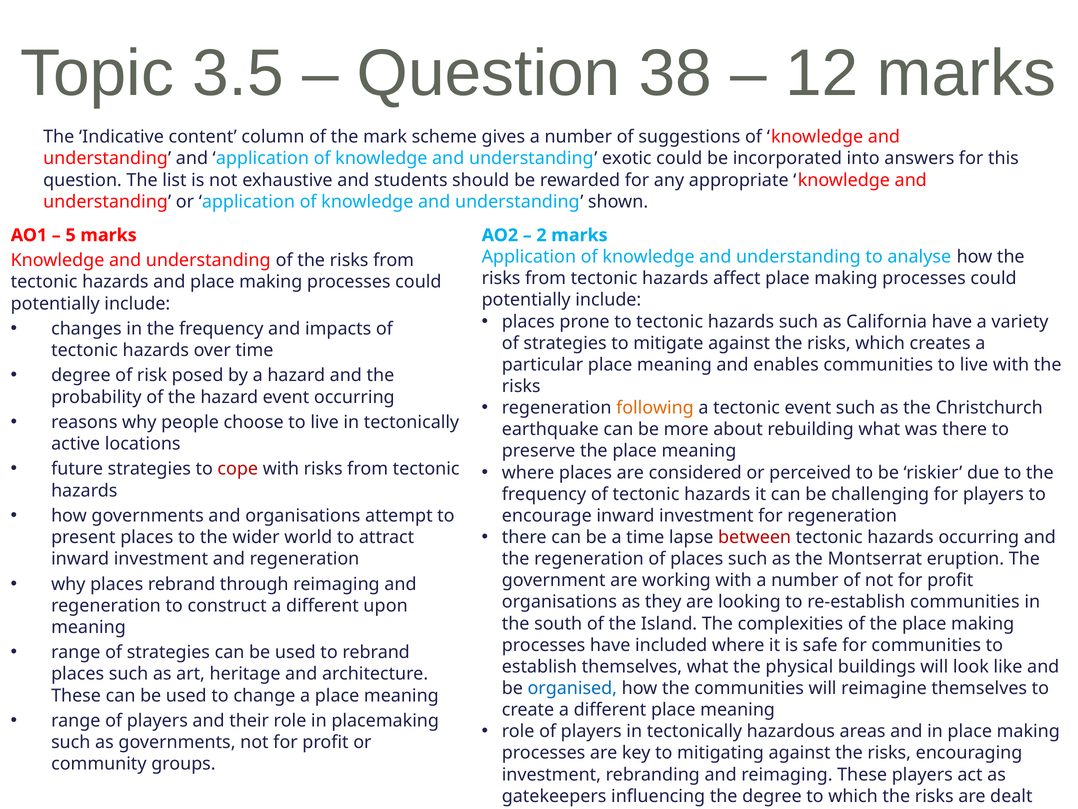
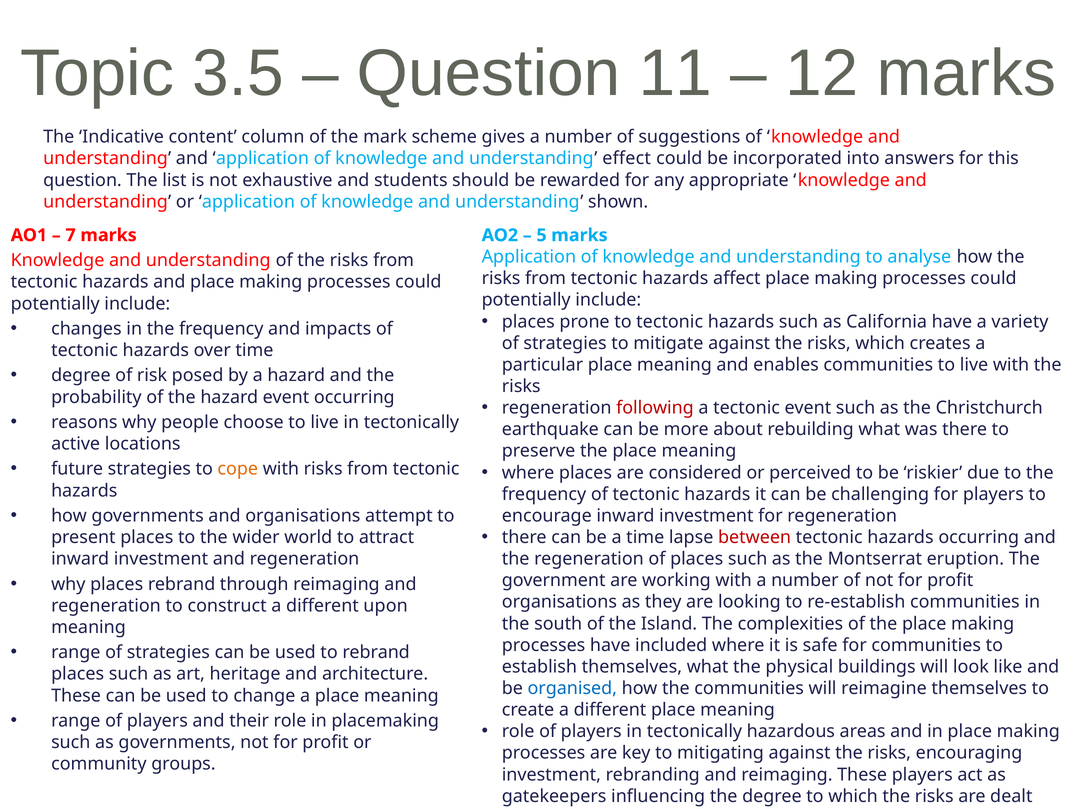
38: 38 -> 11
exotic: exotic -> effect
5: 5 -> 7
2: 2 -> 5
following colour: orange -> red
cope colour: red -> orange
